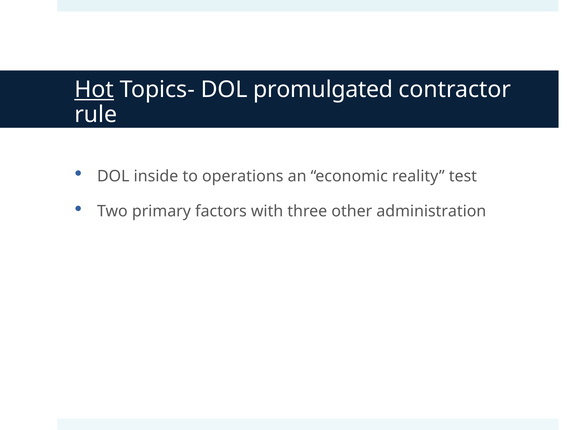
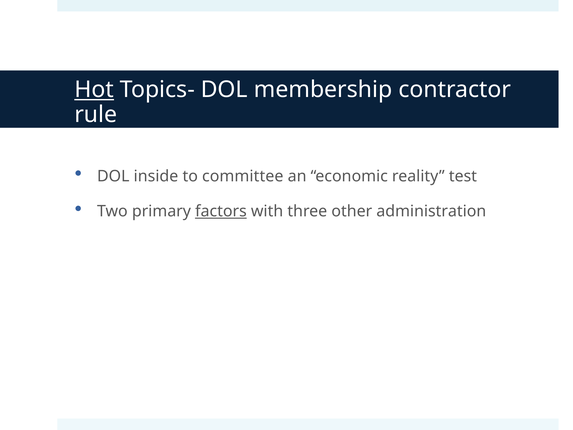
promulgated: promulgated -> membership
operations: operations -> committee
factors underline: none -> present
